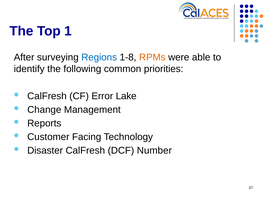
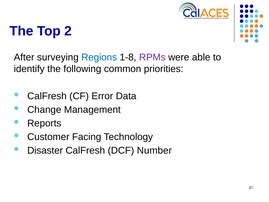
1: 1 -> 2
RPMs colour: orange -> purple
Lake: Lake -> Data
